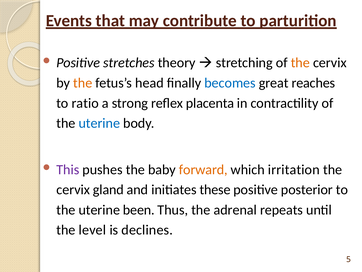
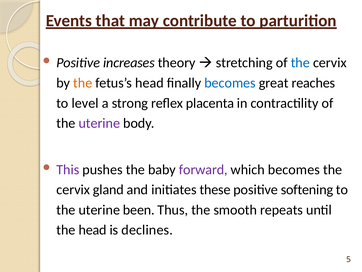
stretches: stretches -> increases
the at (300, 63) colour: orange -> blue
ratio: ratio -> level
uterine at (99, 123) colour: blue -> purple
forward colour: orange -> purple
which irritation: irritation -> becomes
posterior: posterior -> softening
adrenal: adrenal -> smooth
the level: level -> head
